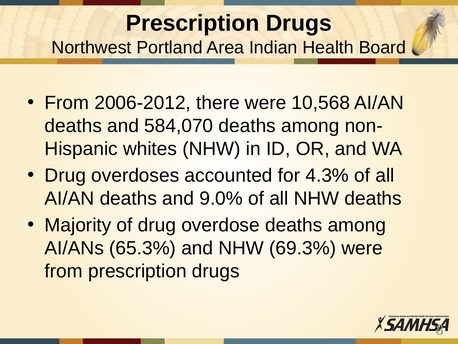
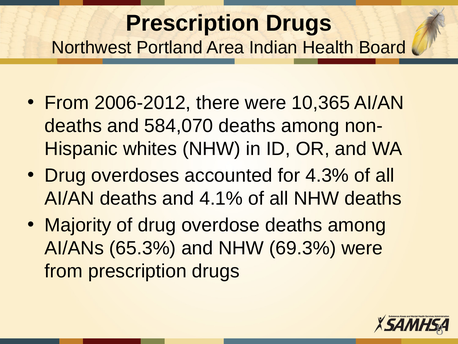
10,568: 10,568 -> 10,365
9.0%: 9.0% -> 4.1%
